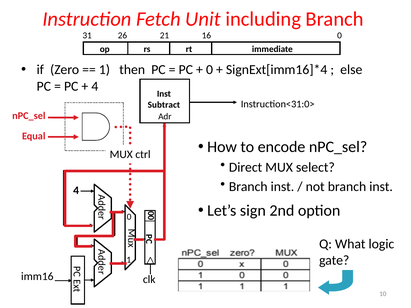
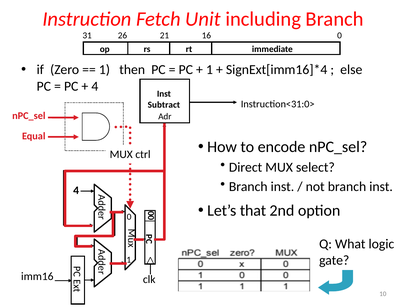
0 at (209, 70): 0 -> 1
sign: sign -> that
